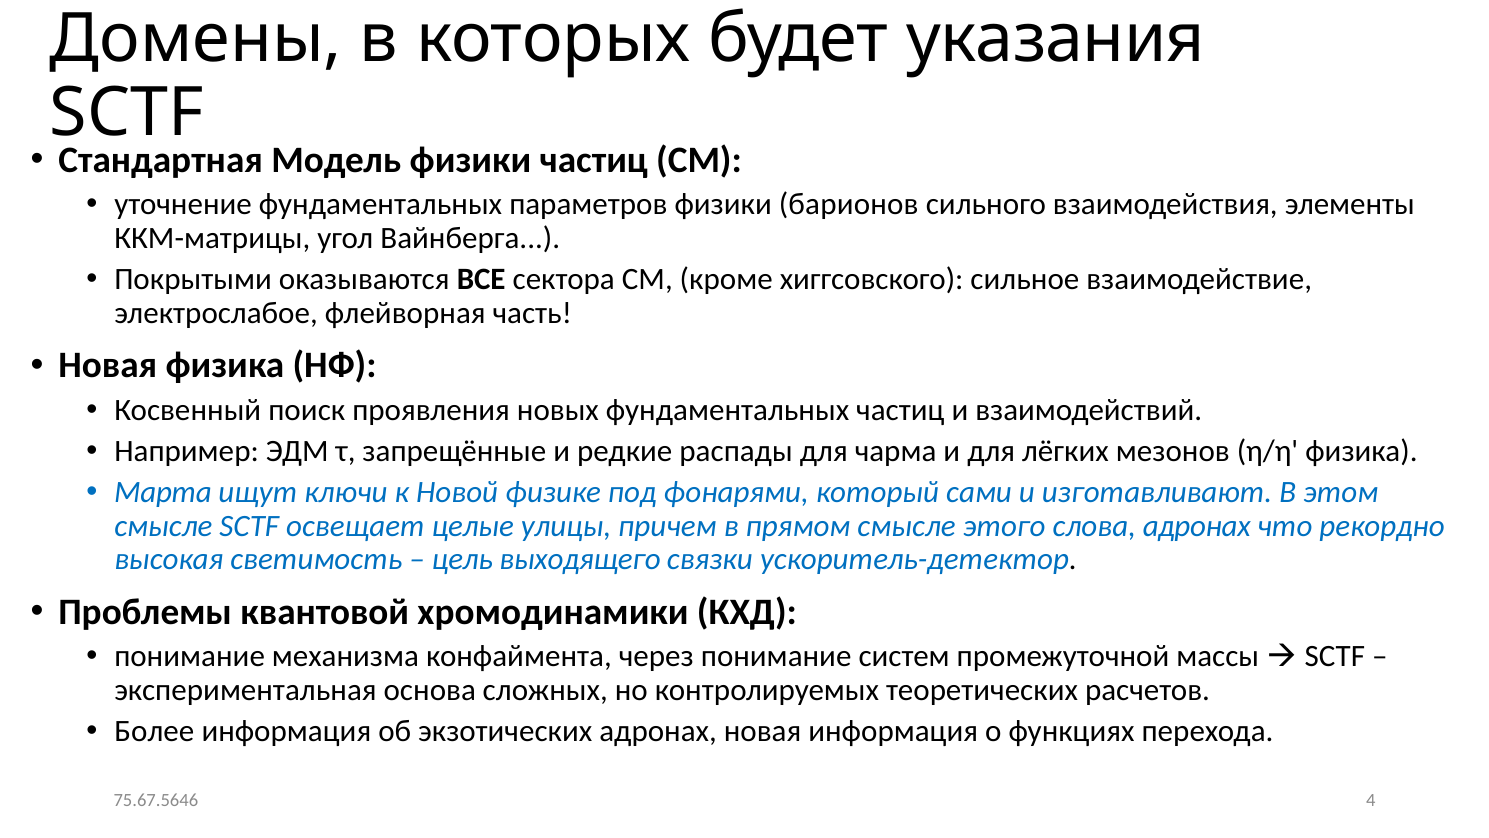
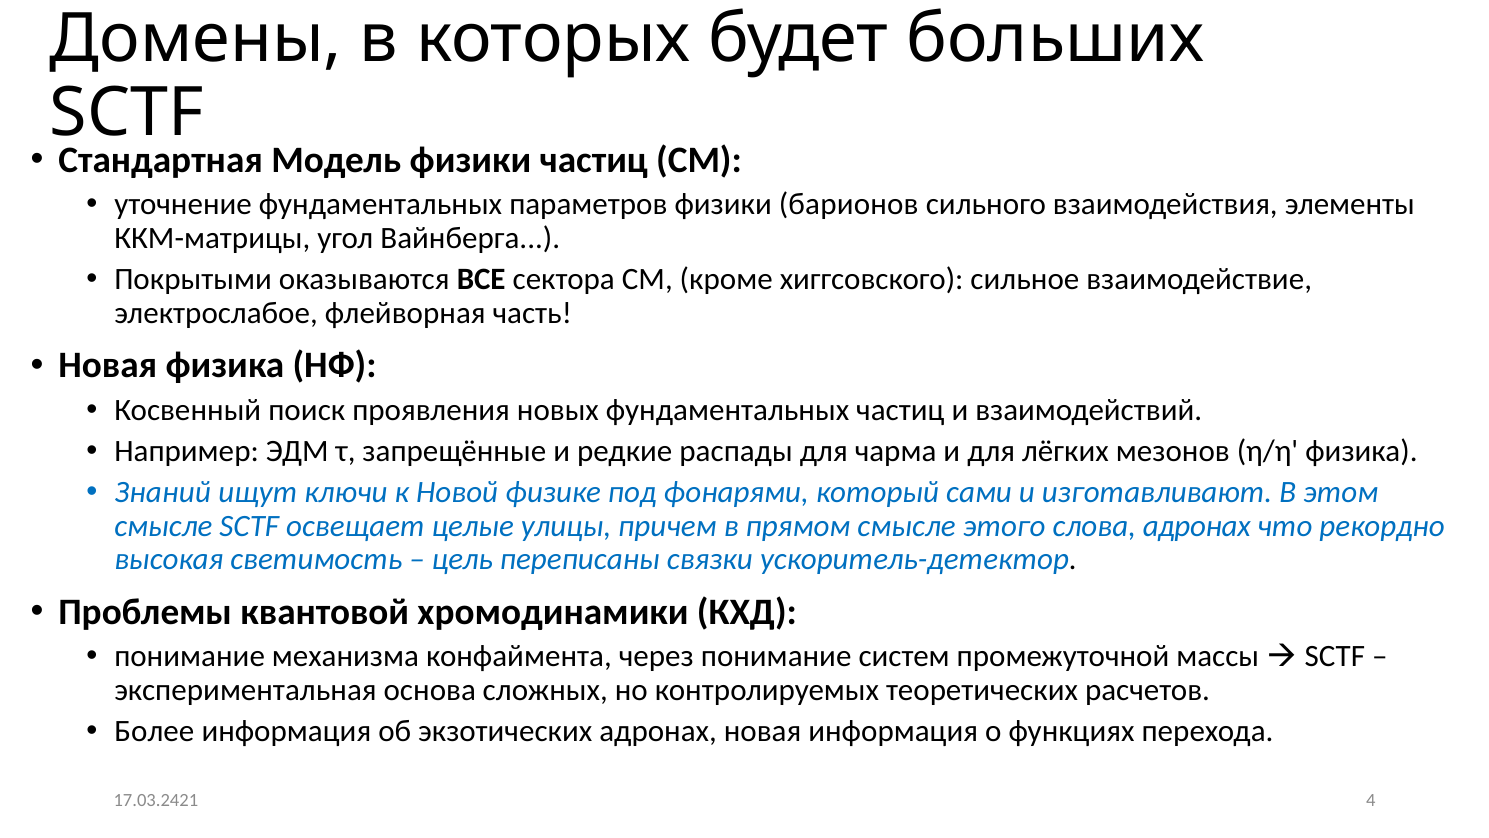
указания: указания -> больших
Марта: Марта -> Знаний
выходящего: выходящего -> переписаны
75.67.5646: 75.67.5646 -> 17.03.2421
